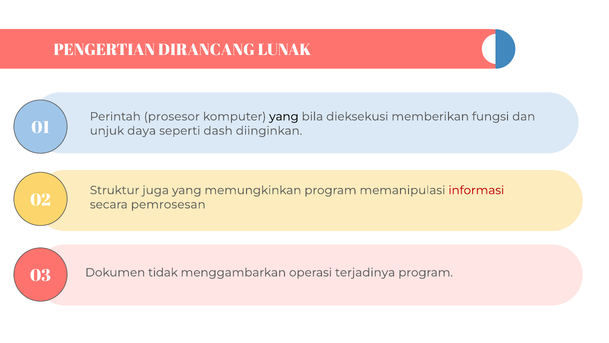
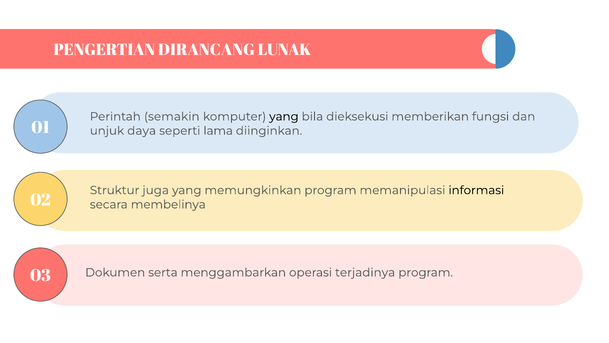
prosesor: prosesor -> semakin
dash: dash -> lama
informasi colour: red -> black
pemrosesan: pemrosesan -> membelinya
tidak: tidak -> serta
